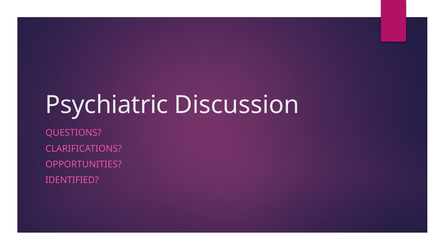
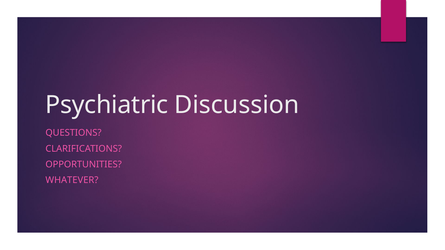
IDENTIFIED: IDENTIFIED -> WHATEVER
